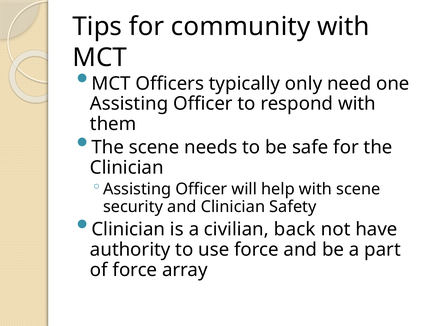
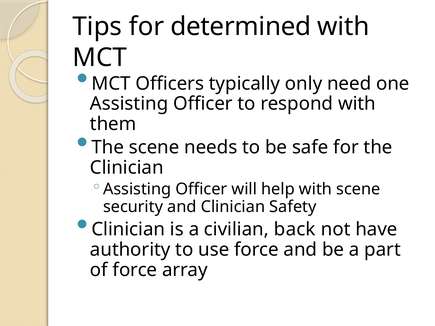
community: community -> determined
